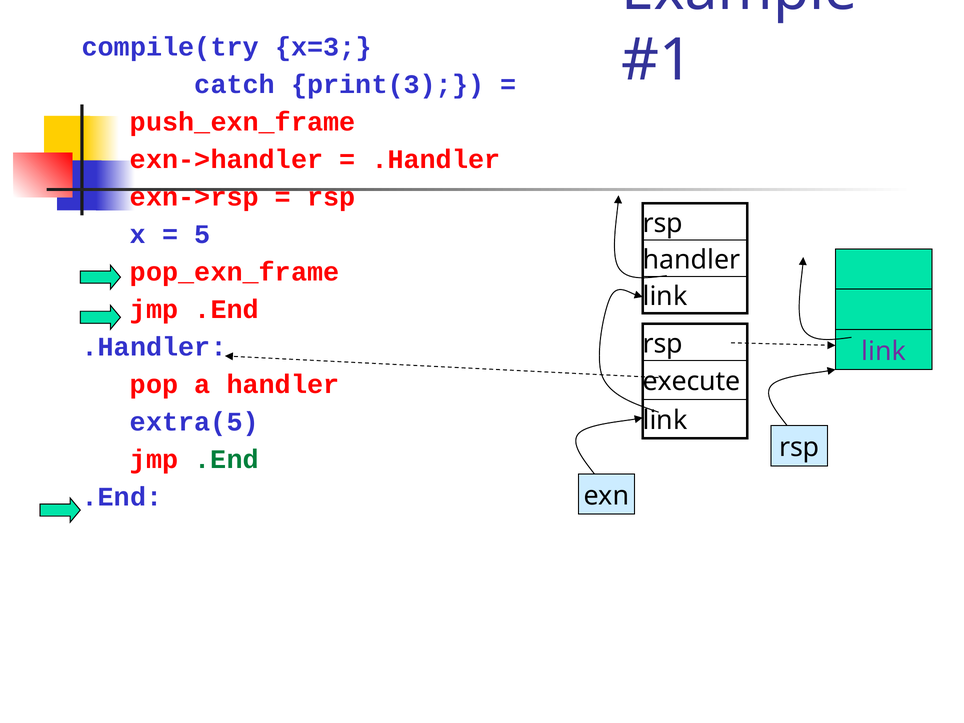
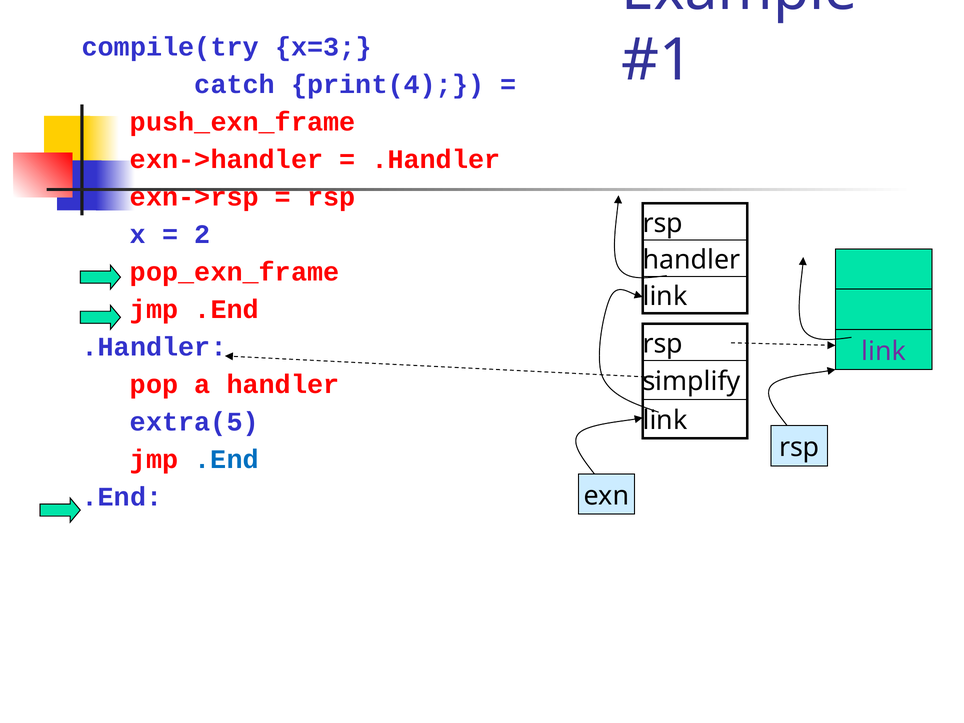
print(3: print(3 -> print(4
5: 5 -> 2
execute: execute -> simplify
.End at (227, 459) colour: green -> blue
